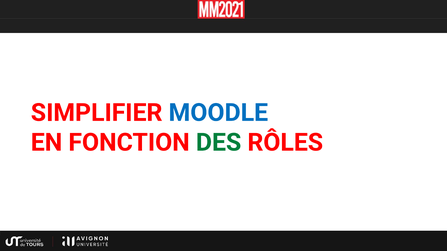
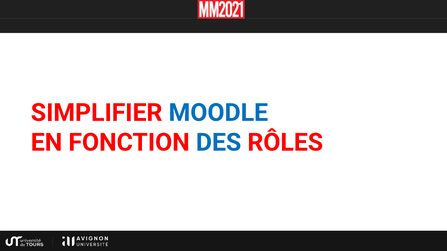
DES colour: green -> blue
